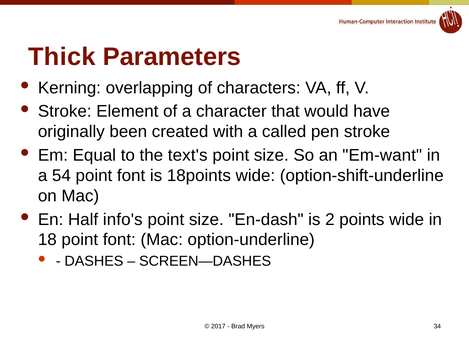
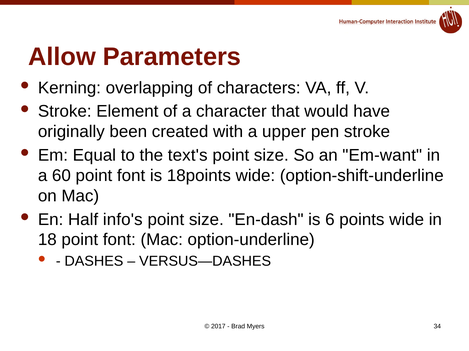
Thick: Thick -> Allow
called: called -> upper
54: 54 -> 60
2: 2 -> 6
SCREEN—DASHES: SCREEN—DASHES -> VERSUS—DASHES
